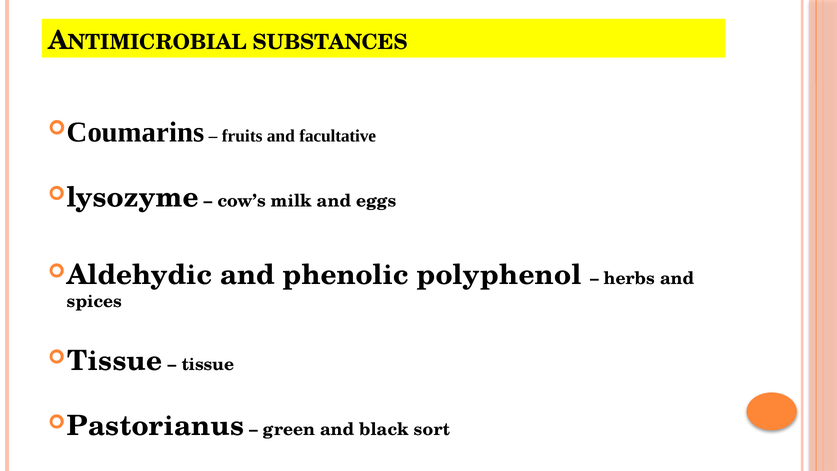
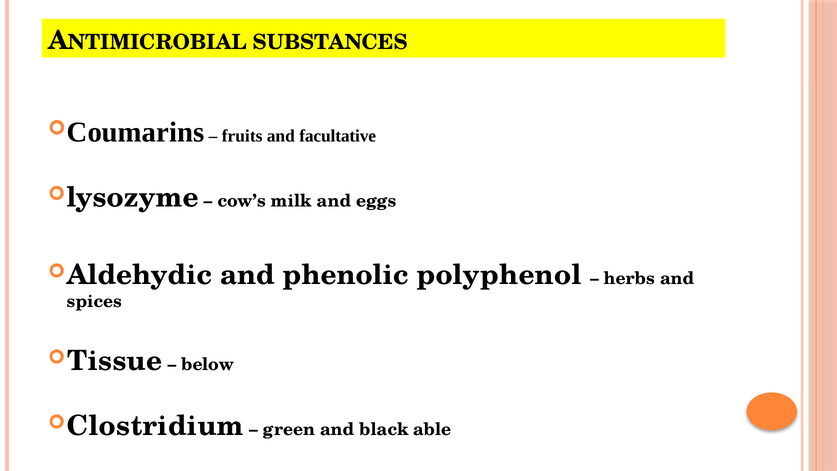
tissue at (208, 364): tissue -> below
Pastorianus: Pastorianus -> Clostridium
sort: sort -> able
